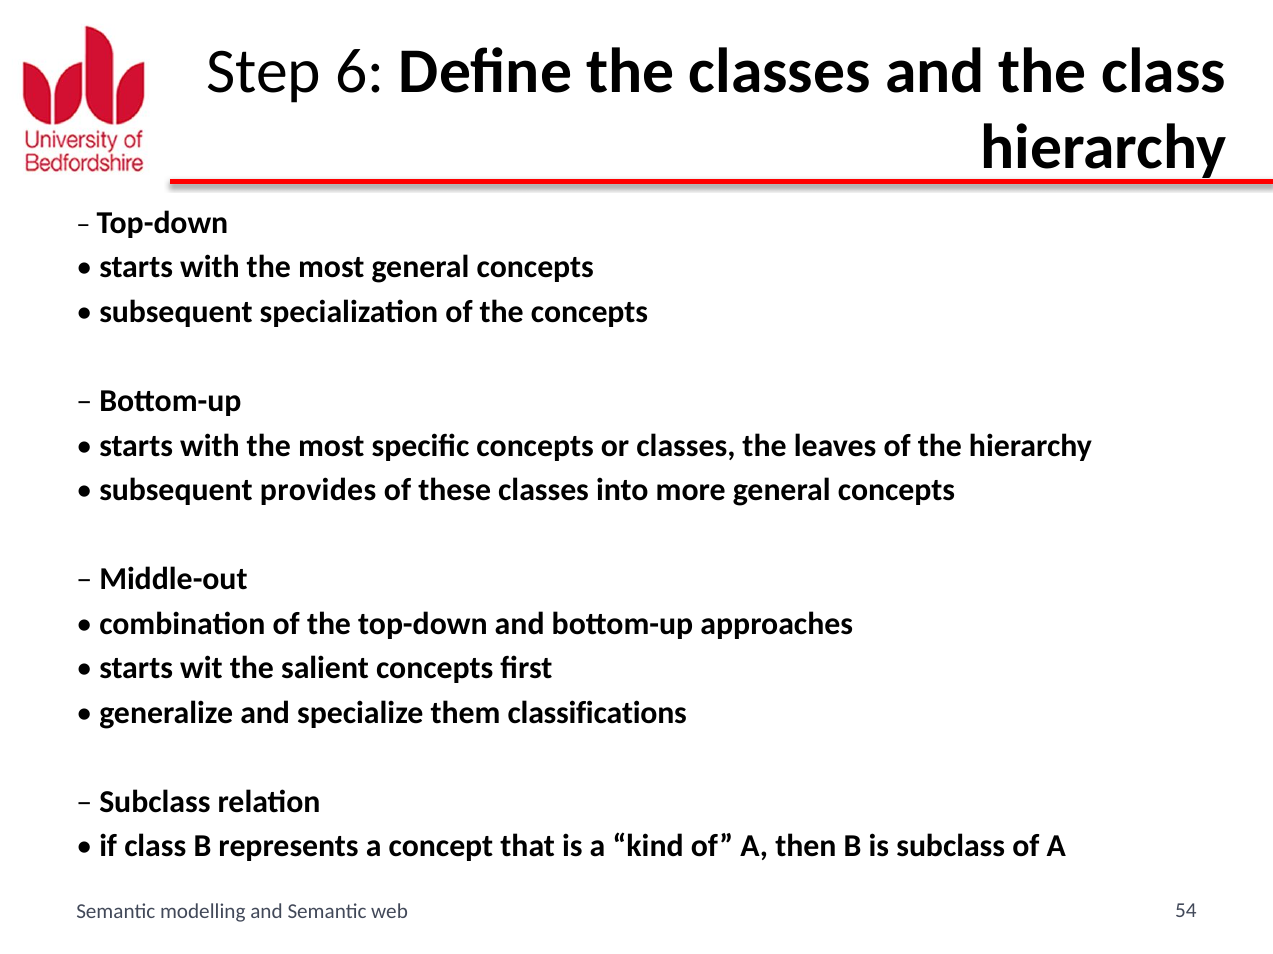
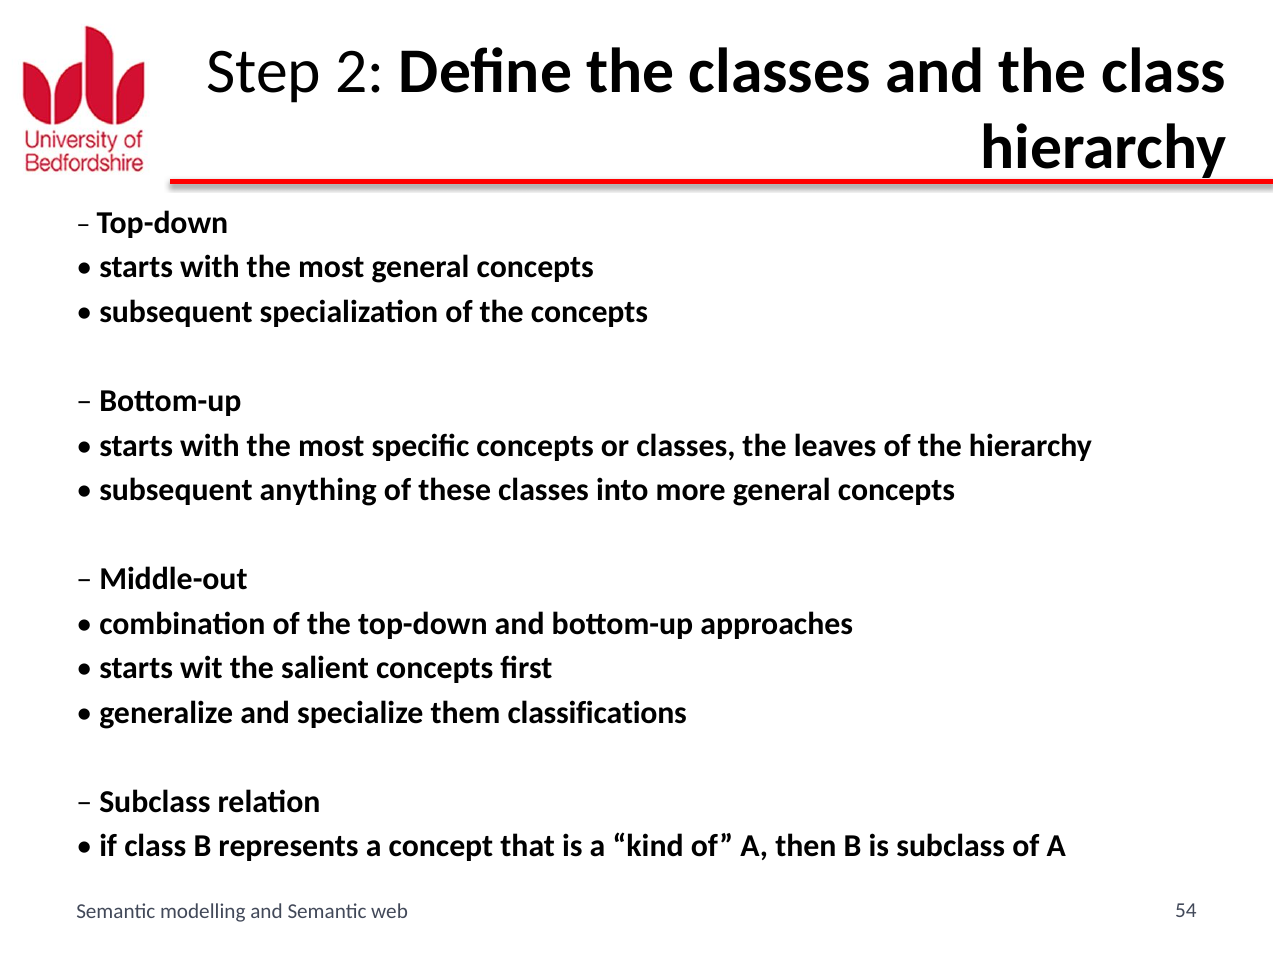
6: 6 -> 2
provides: provides -> anything
